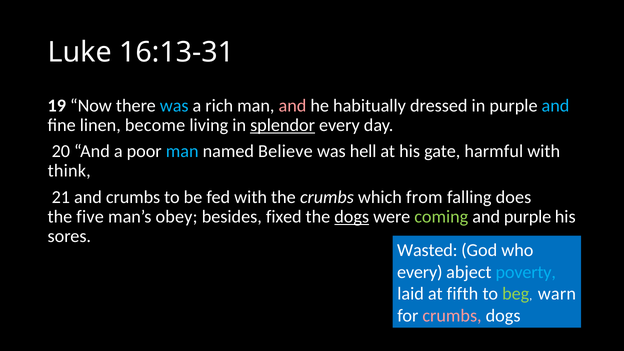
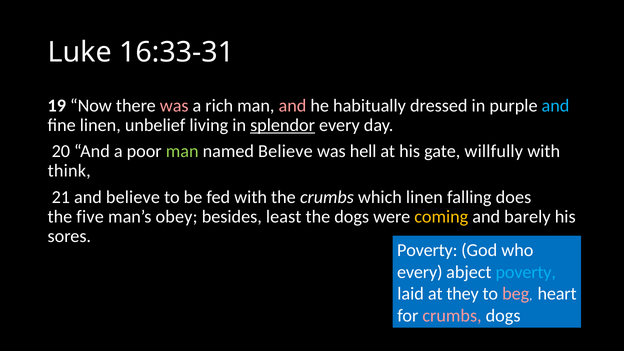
16:13-31: 16:13-31 -> 16:33-31
was at (174, 106) colour: light blue -> pink
become: become -> unbelief
man at (182, 151) colour: light blue -> light green
harmful: harmful -> willfully
and crumbs: crumbs -> believe
which from: from -> linen
fixed: fixed -> least
dogs at (352, 217) underline: present -> none
coming colour: light green -> yellow
and purple: purple -> barely
Wasted at (427, 250): Wasted -> Poverty
fifth: fifth -> they
beg colour: light green -> pink
warn: warn -> heart
